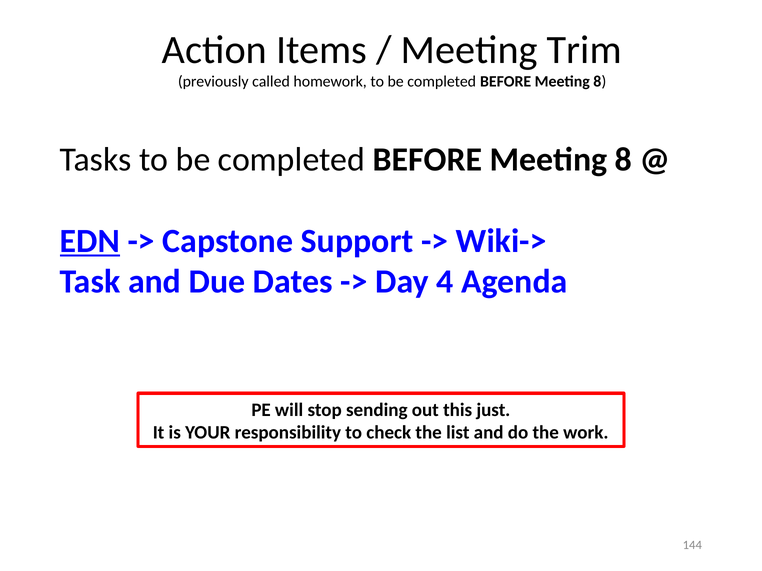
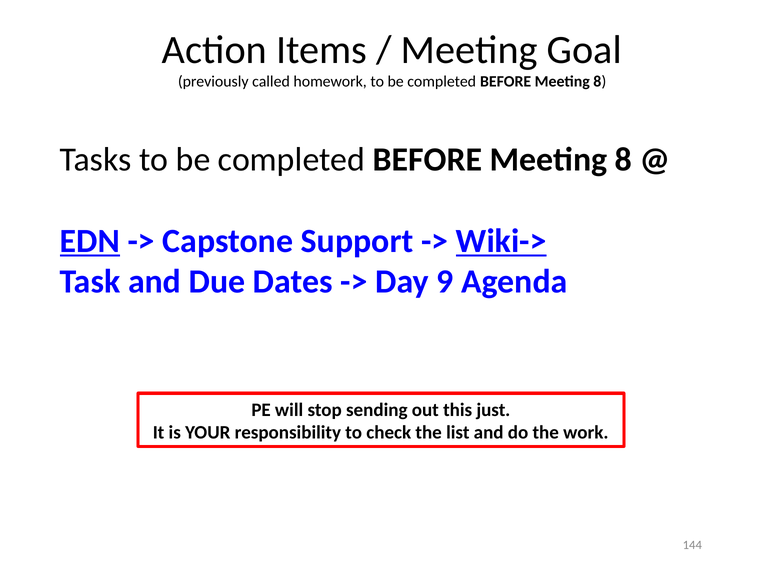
Trim: Trim -> Goal
Wiki-> underline: none -> present
4: 4 -> 9
